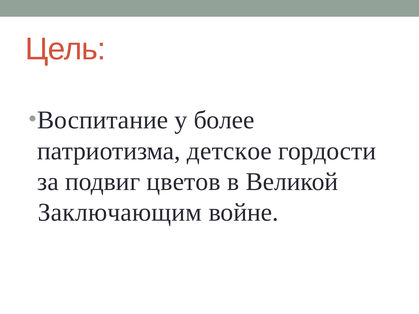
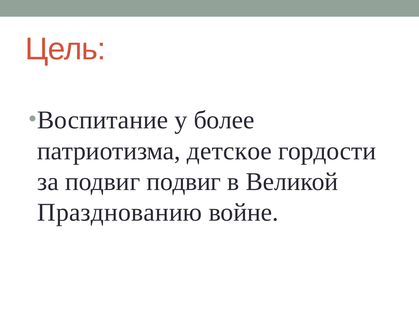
подвиг цветов: цветов -> подвиг
Заключающим: Заключающим -> Празднованию
